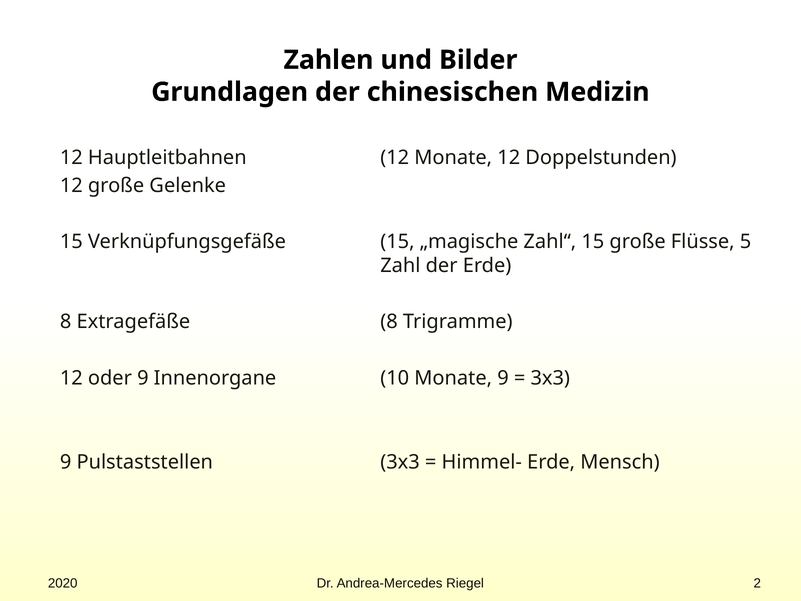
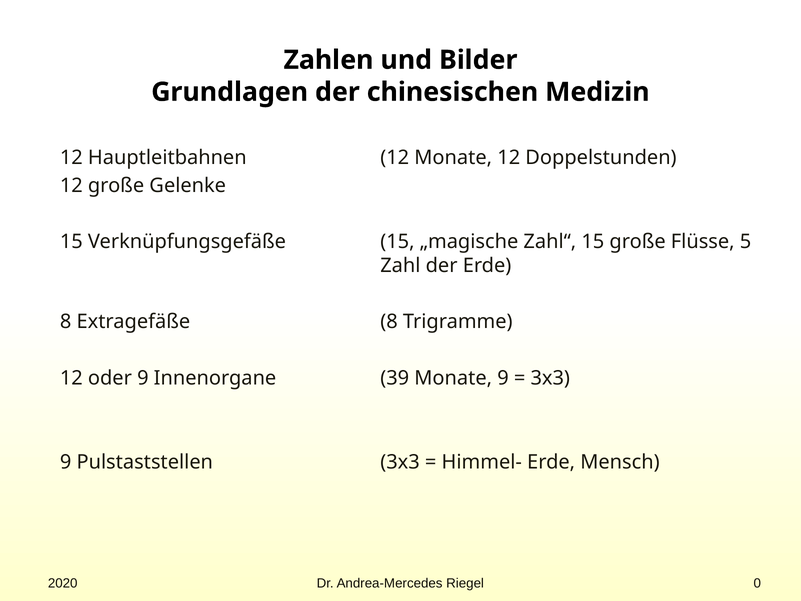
10: 10 -> 39
2: 2 -> 0
